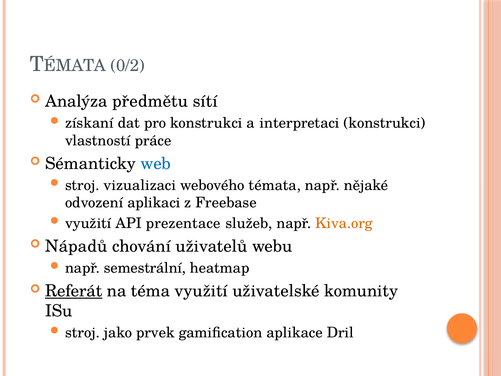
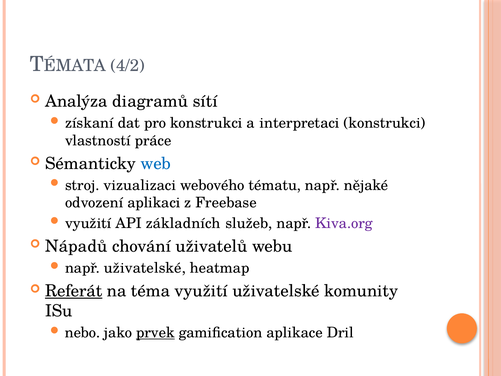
0/2: 0/2 -> 4/2
předmětu: předmětu -> diagramů
témata: témata -> tématu
prezentace: prezentace -> základních
Kiva.org colour: orange -> purple
např semestrální: semestrální -> uživatelské
stroj at (82, 332): stroj -> nebo
prvek underline: none -> present
